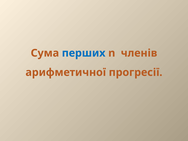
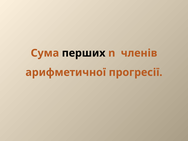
перших colour: blue -> black
